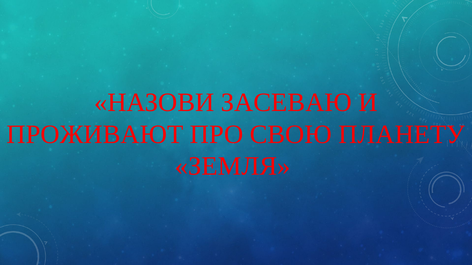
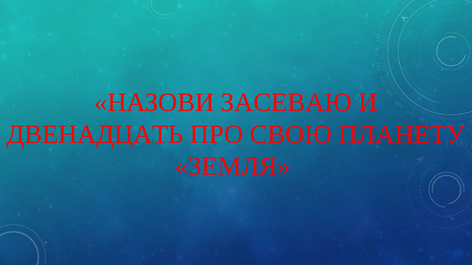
ПРОЖИВАЮТ: ПРОЖИВАЮТ -> ДВЕНАДЦАТЬ
